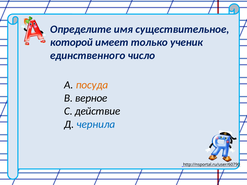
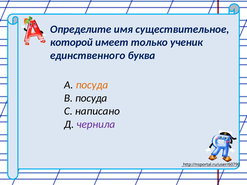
число: число -> буква
В верное: верное -> посуда
действие: действие -> написано
чернила colour: blue -> purple
